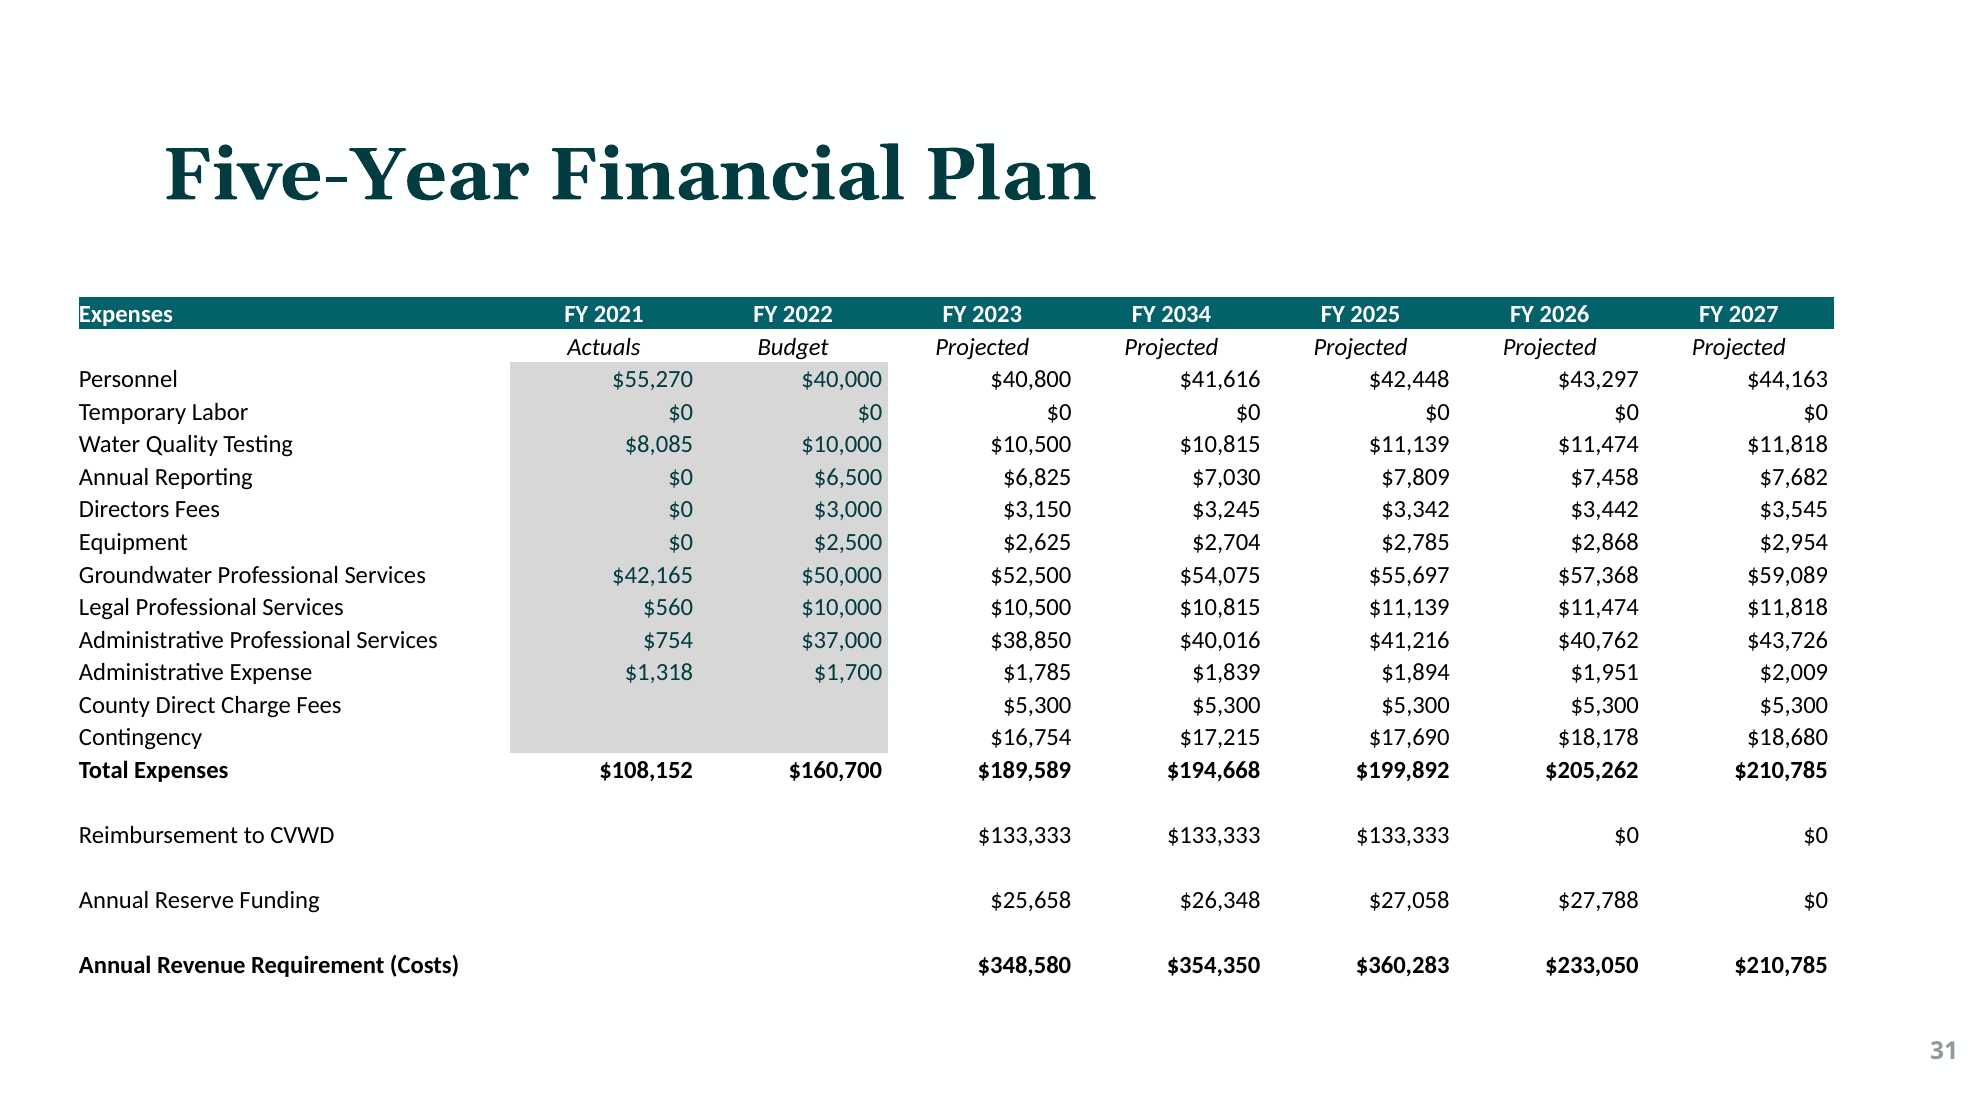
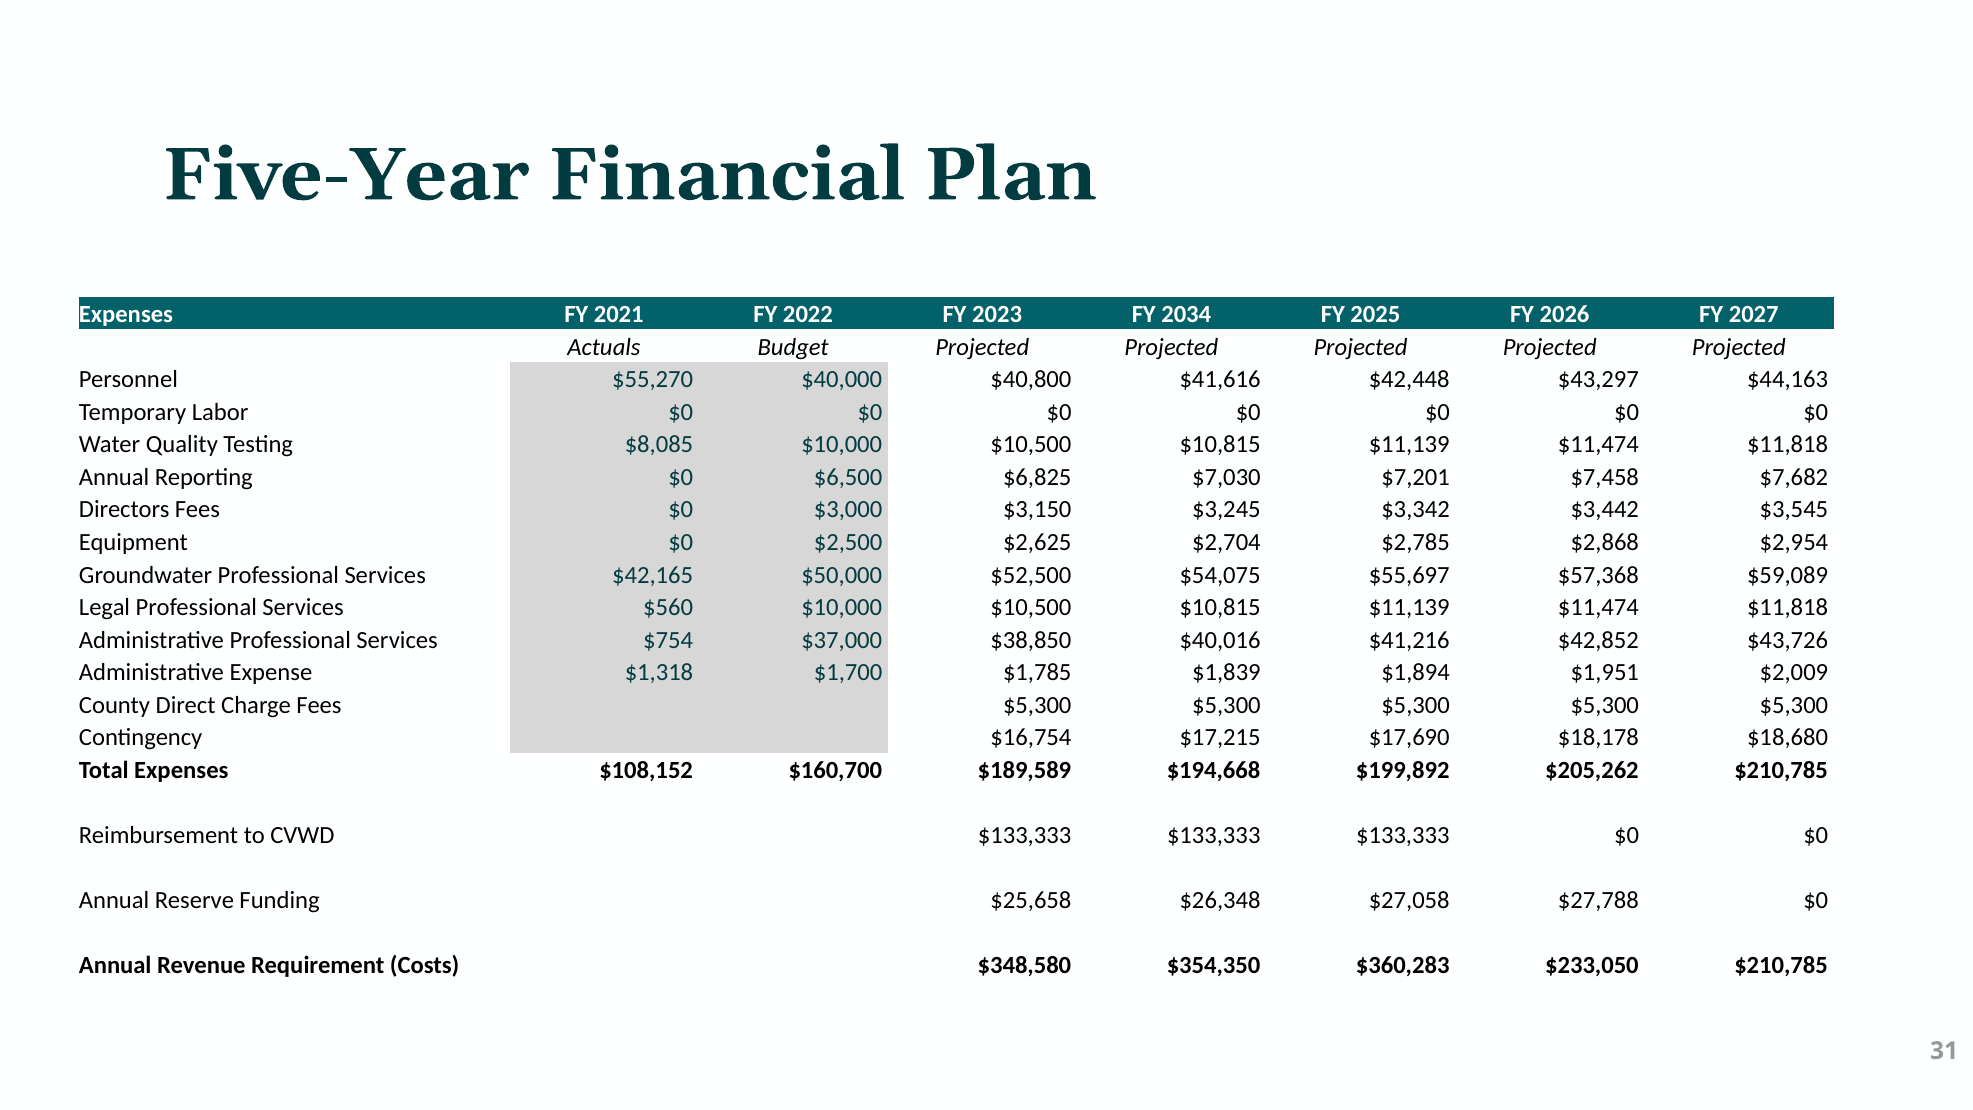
$7,809: $7,809 -> $7,201
$40,762: $40,762 -> $42,852
